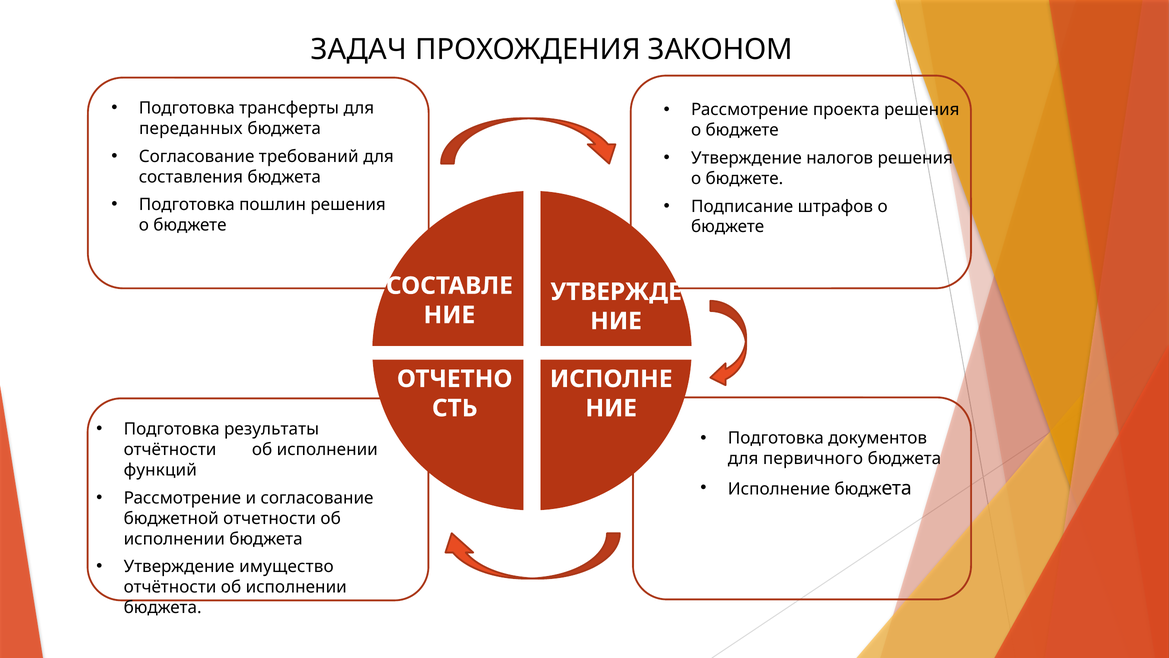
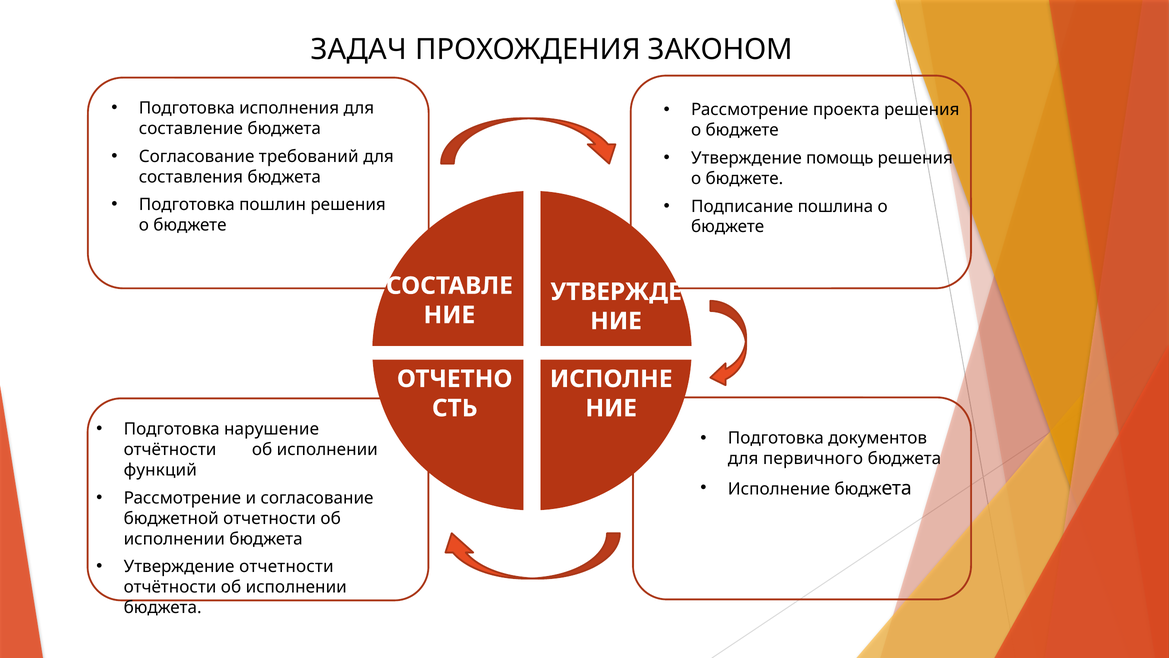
трансферты: трансферты -> исполнения
переданных: переданных -> составление
налогов: налогов -> помощь
штрафов: штрафов -> пошлина
результаты: результаты -> нарушение
Утверждение имущество: имущество -> отчетности
